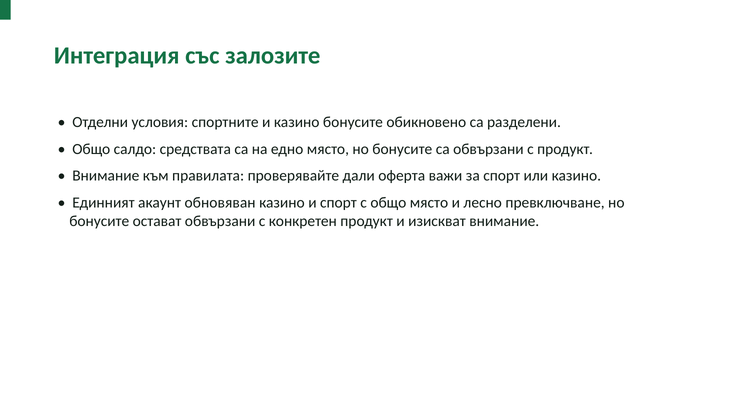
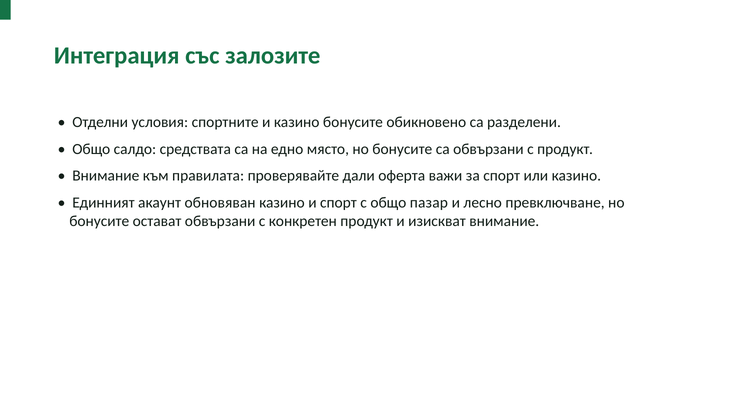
общо място: място -> пазар
